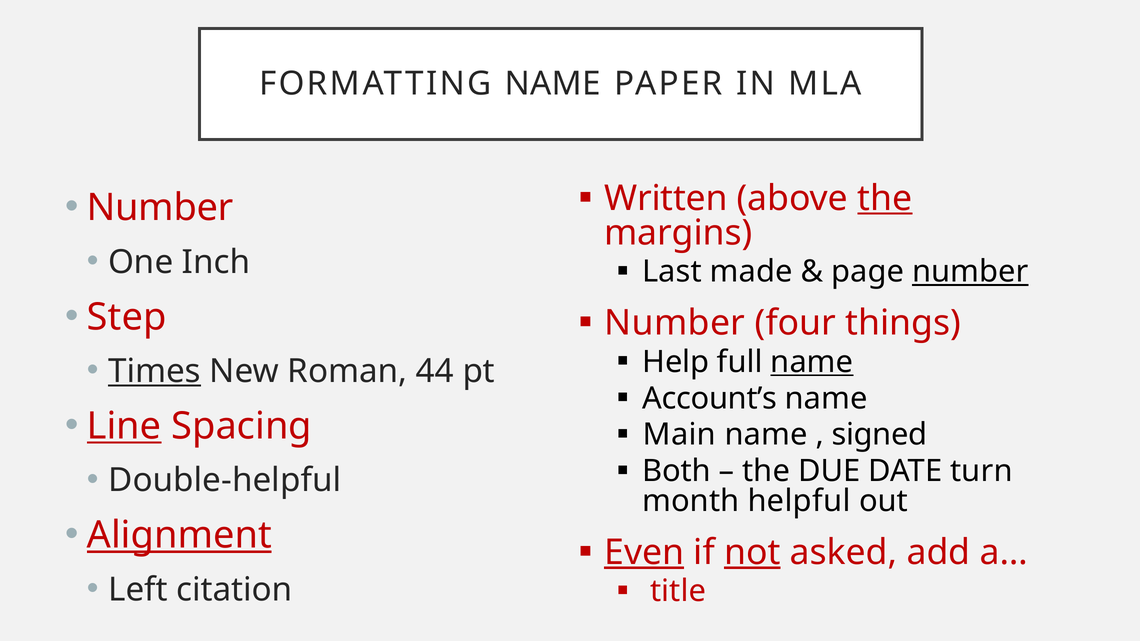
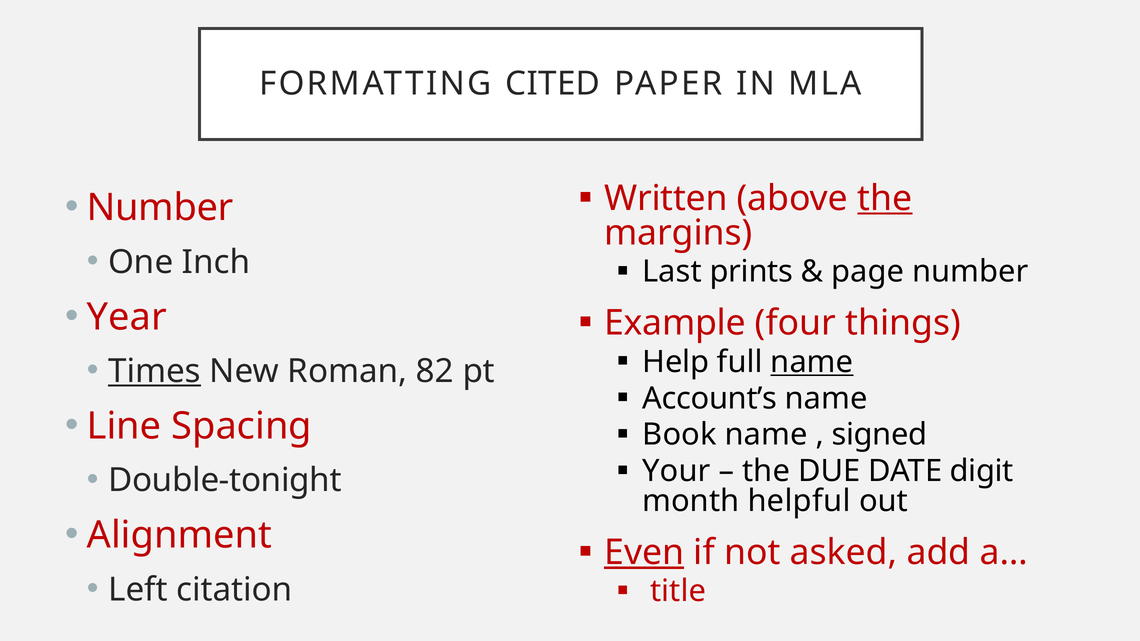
FORMATTING NAME: NAME -> CITED
made: made -> prints
number at (970, 272) underline: present -> none
Step: Step -> Year
Number at (675, 323): Number -> Example
44: 44 -> 82
Line underline: present -> none
Main: Main -> Book
Both: Both -> Your
turn: turn -> digit
Double-helpful: Double-helpful -> Double-tonight
Alignment underline: present -> none
not underline: present -> none
